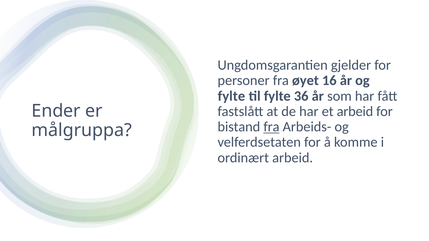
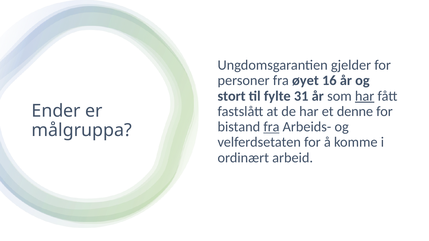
fylte at (231, 96): fylte -> stort
36: 36 -> 31
har at (365, 96) underline: none -> present
et arbeid: arbeid -> denne
